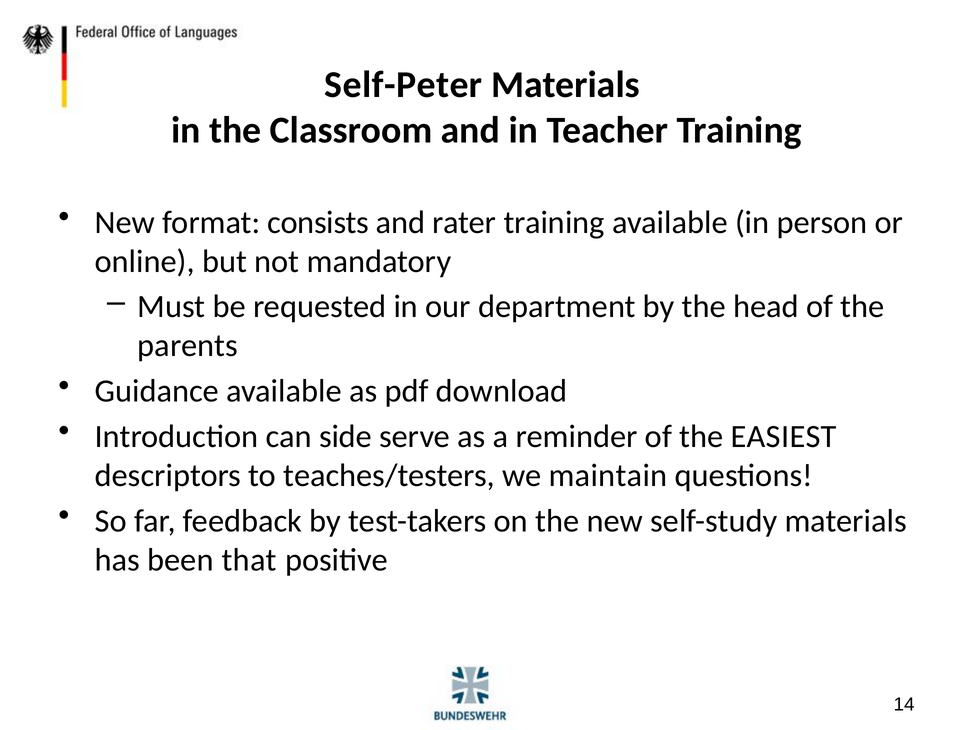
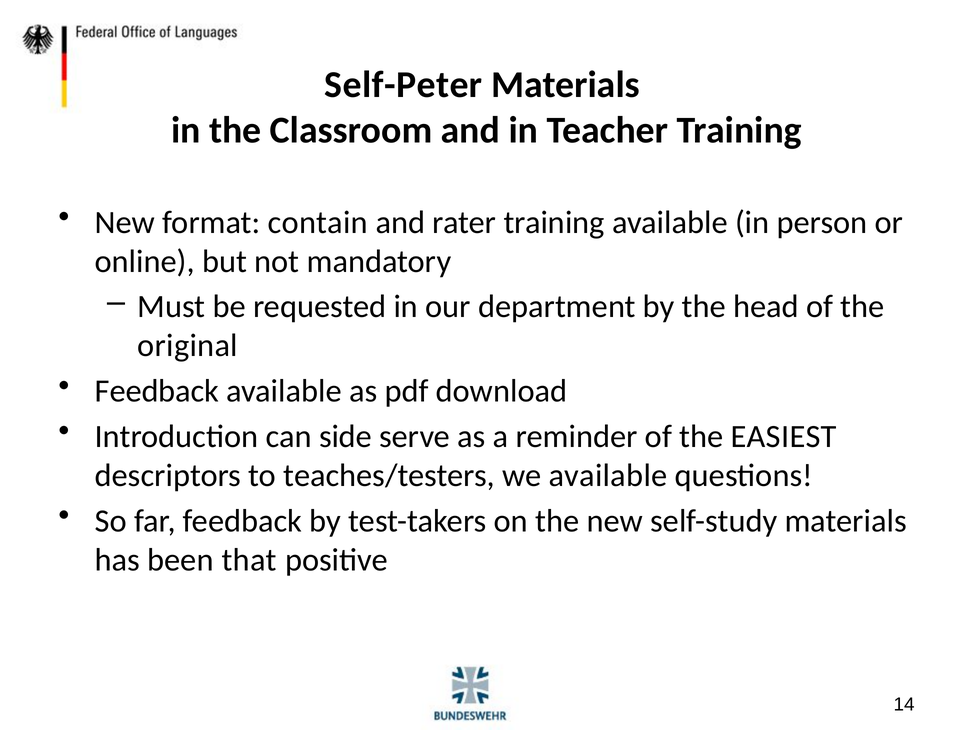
consists: consists -> contain
parents: parents -> original
Guidance at (157, 391): Guidance -> Feedback
we maintain: maintain -> available
